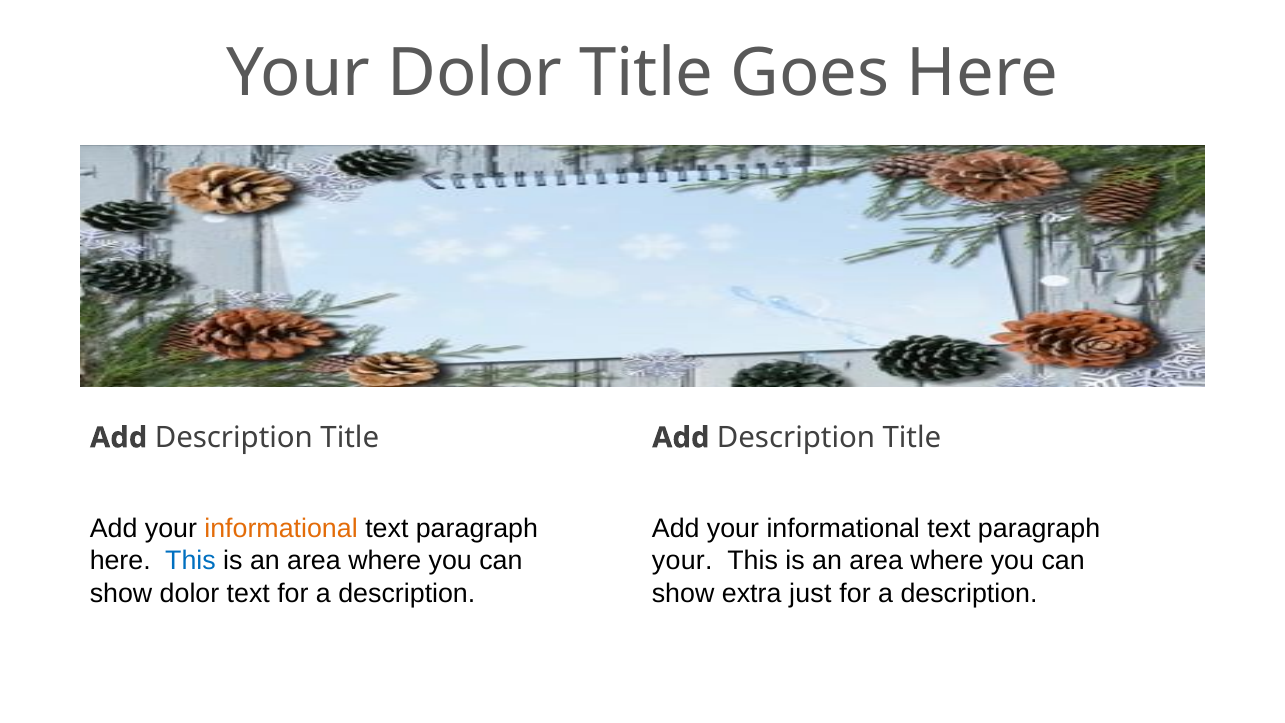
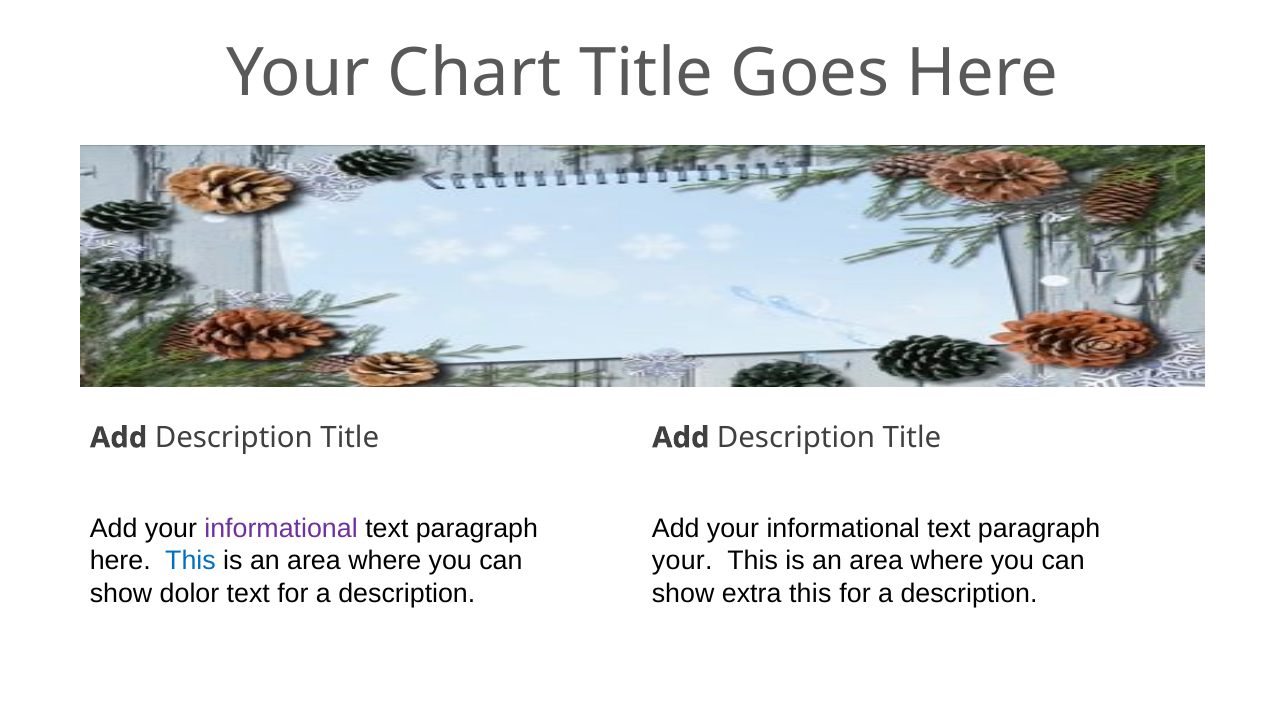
Your Dolor: Dolor -> Chart
informational at (281, 529) colour: orange -> purple
extra just: just -> this
